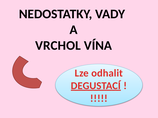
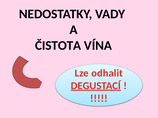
VRCHOL: VRCHOL -> ČISTOTA
